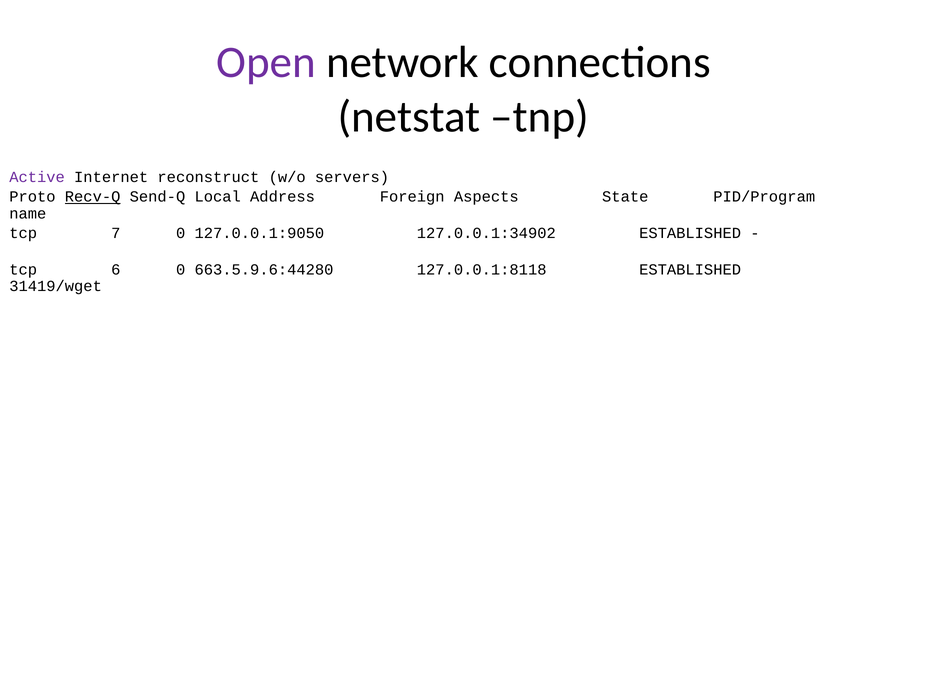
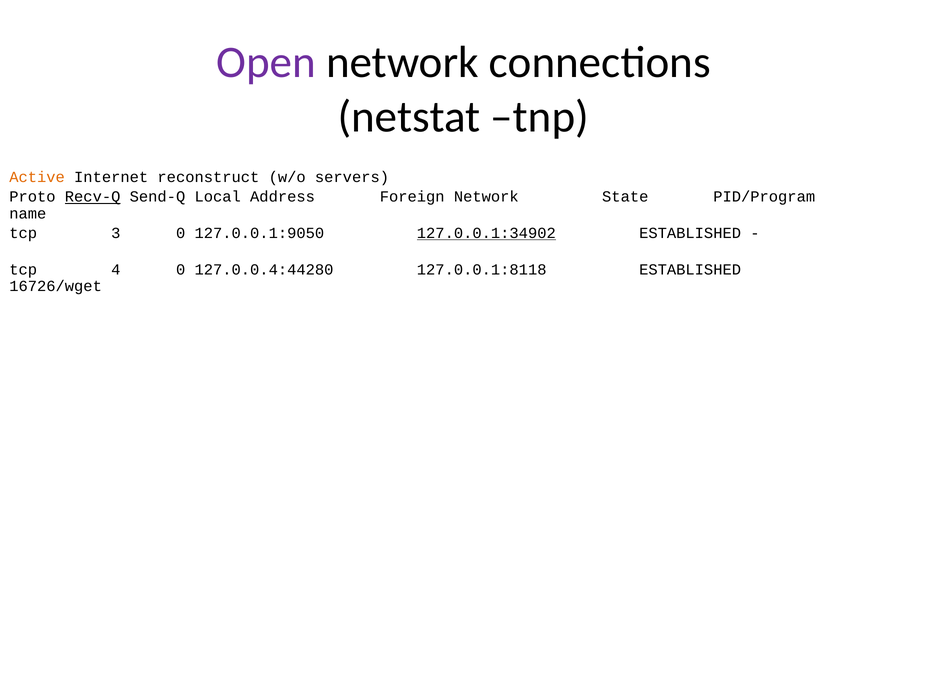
Active colour: purple -> orange
Foreign Aspects: Aspects -> Network
7: 7 -> 3
127.0.0.1:34902 underline: none -> present
6: 6 -> 4
663.5.9.6:44280: 663.5.9.6:44280 -> 127.0.0.4:44280
31419/wget: 31419/wget -> 16726/wget
